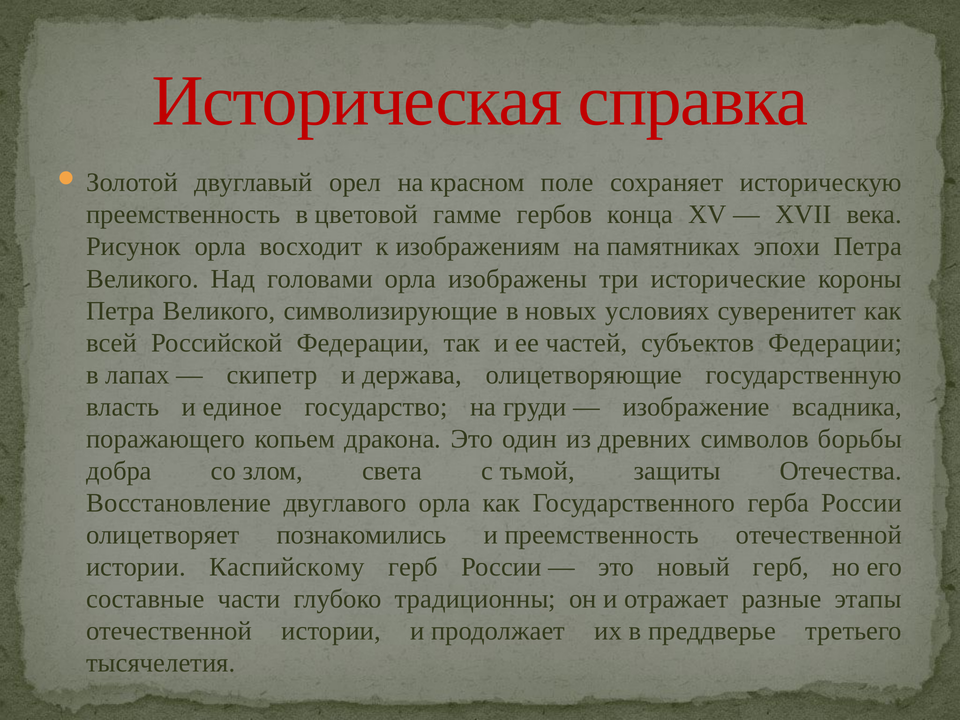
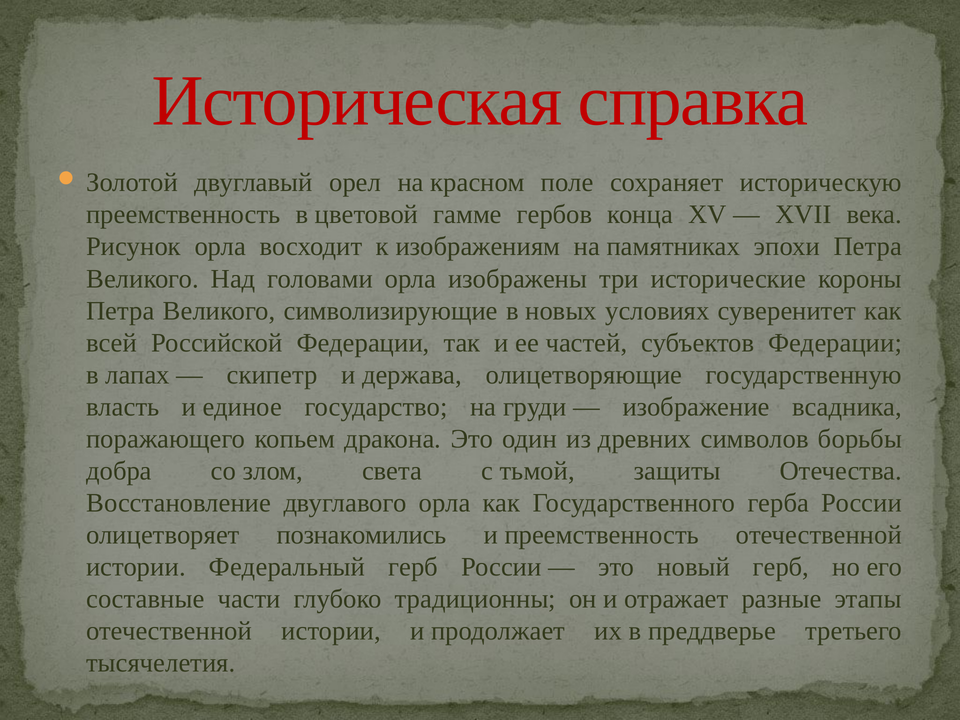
Каспийскому: Каспийскому -> Федеральный
